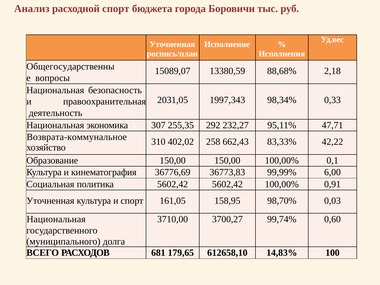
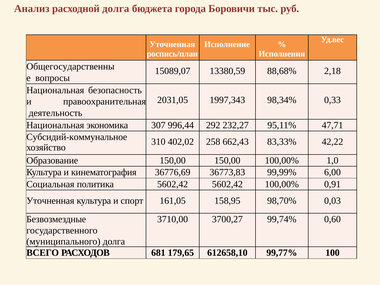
расходной спорт: спорт -> долга
255,35: 255,35 -> 996,44
Возврата-коммунальное: Возврата-коммунальное -> Субсидий-коммунальное
0,1: 0,1 -> 1,0
Национальная at (56, 219): Национальная -> Безвозмездные
14,83%: 14,83% -> 99,77%
